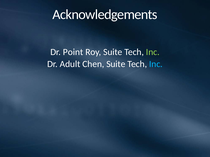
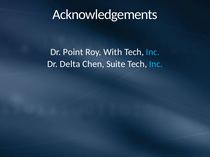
Roy Suite: Suite -> With
Inc at (153, 52) colour: light green -> light blue
Adult: Adult -> Delta
